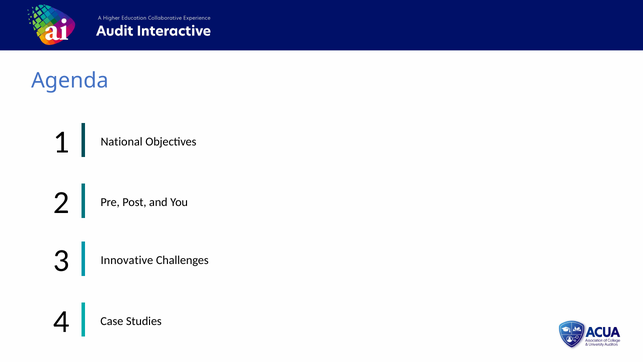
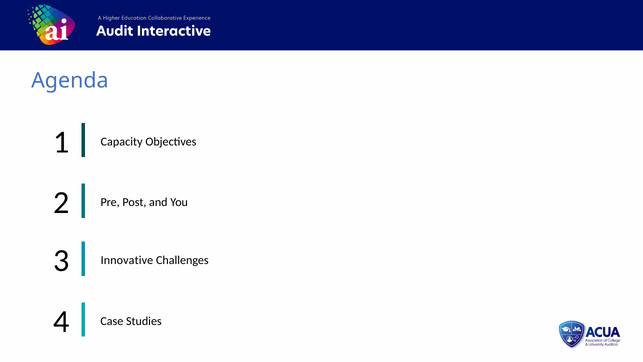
National: National -> Capacity
